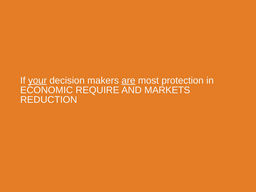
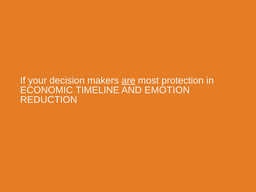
your underline: present -> none
REQUIRE: REQUIRE -> TIMELINE
MARKETS: MARKETS -> EMOTION
